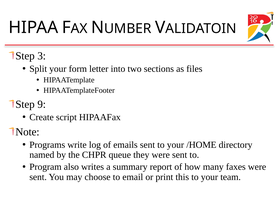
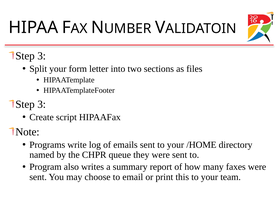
9 at (42, 104): 9 -> 3
